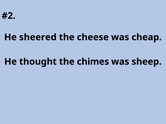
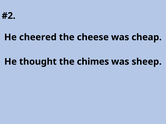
sheered: sheered -> cheered
